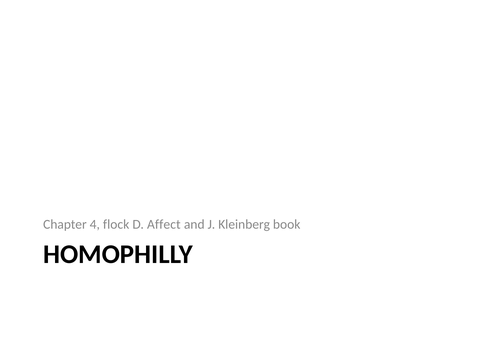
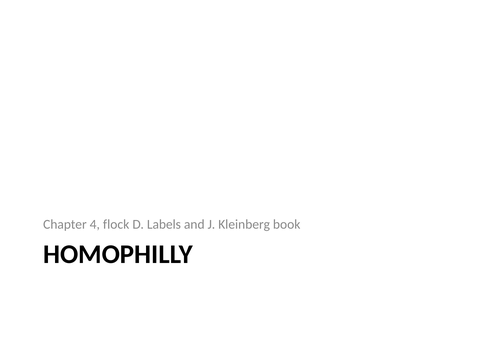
Affect: Affect -> Labels
